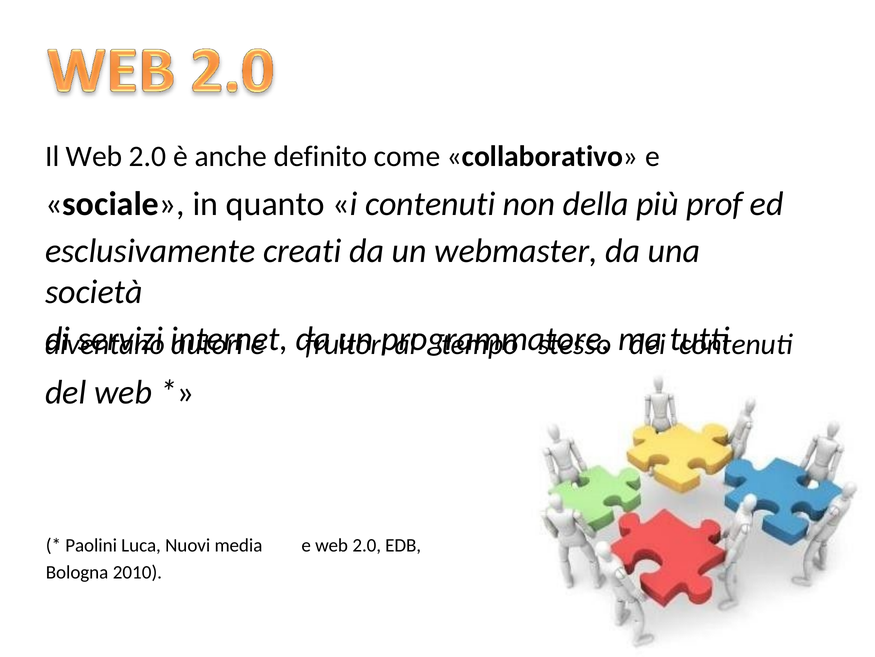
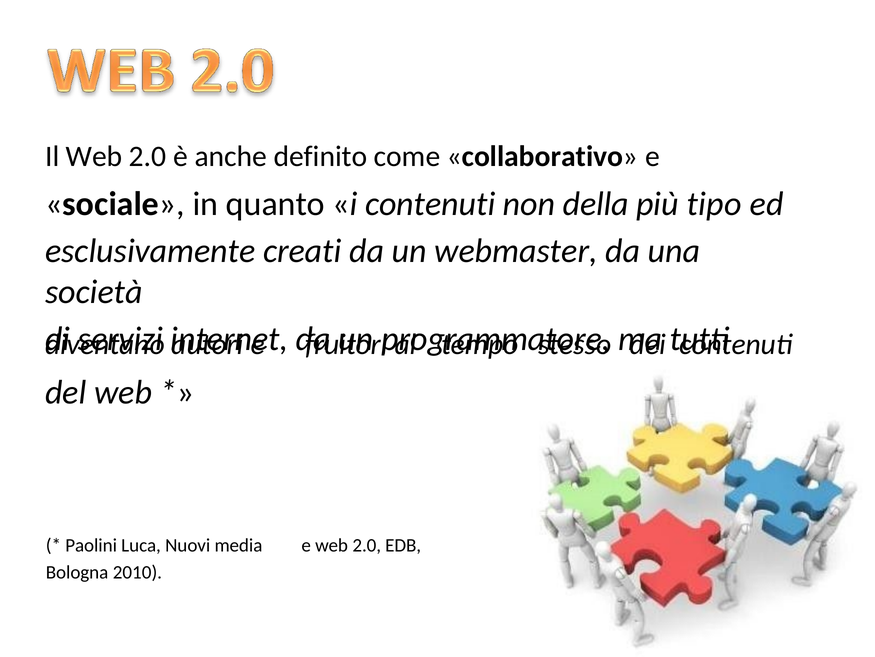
prof: prof -> tipo
